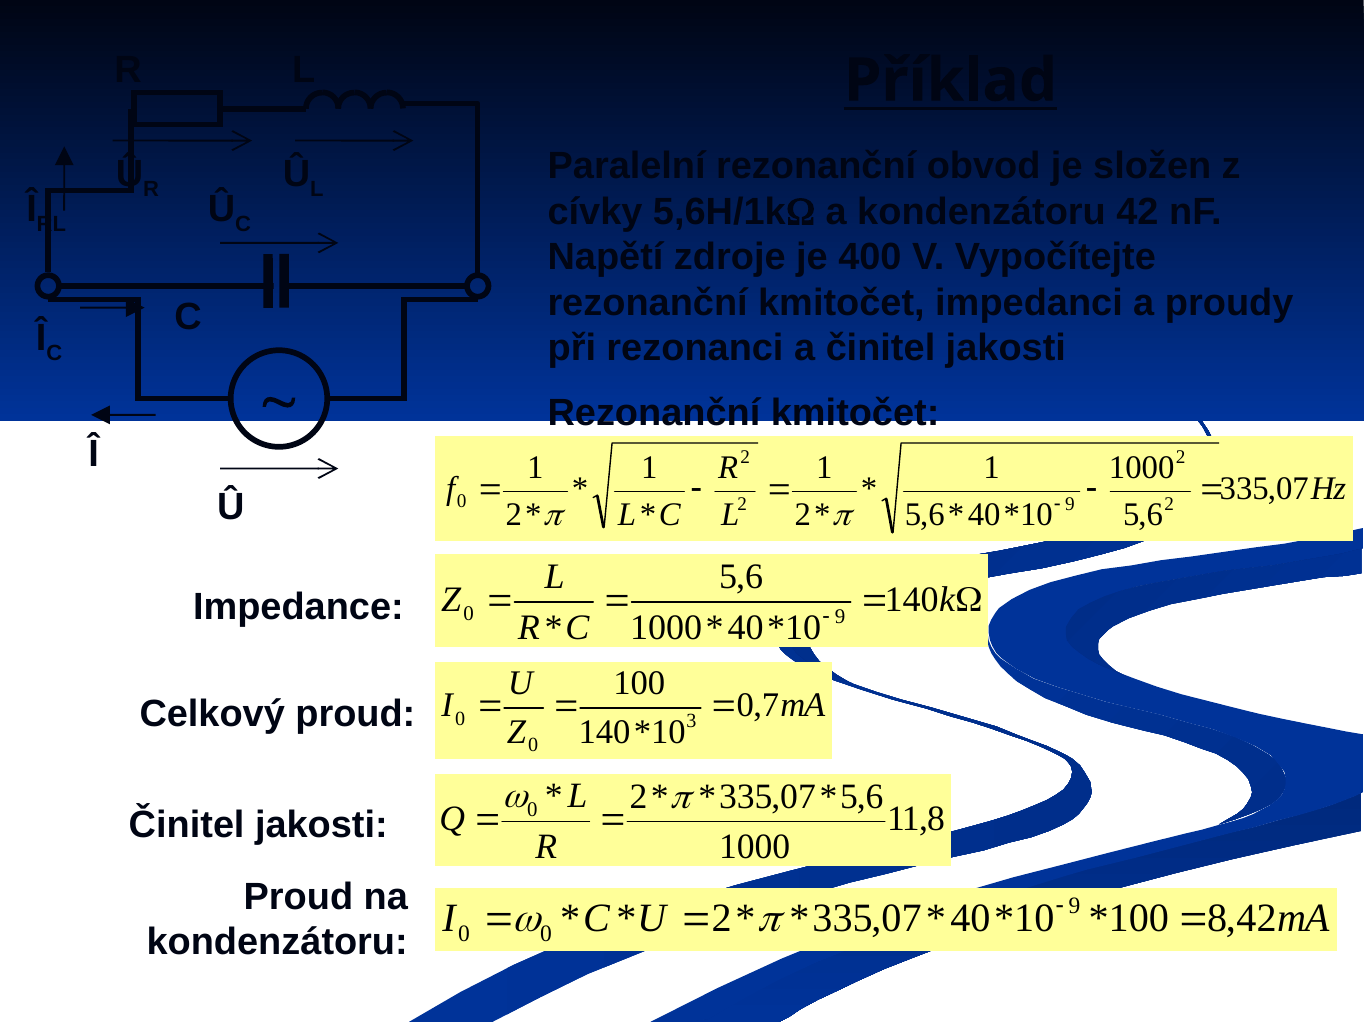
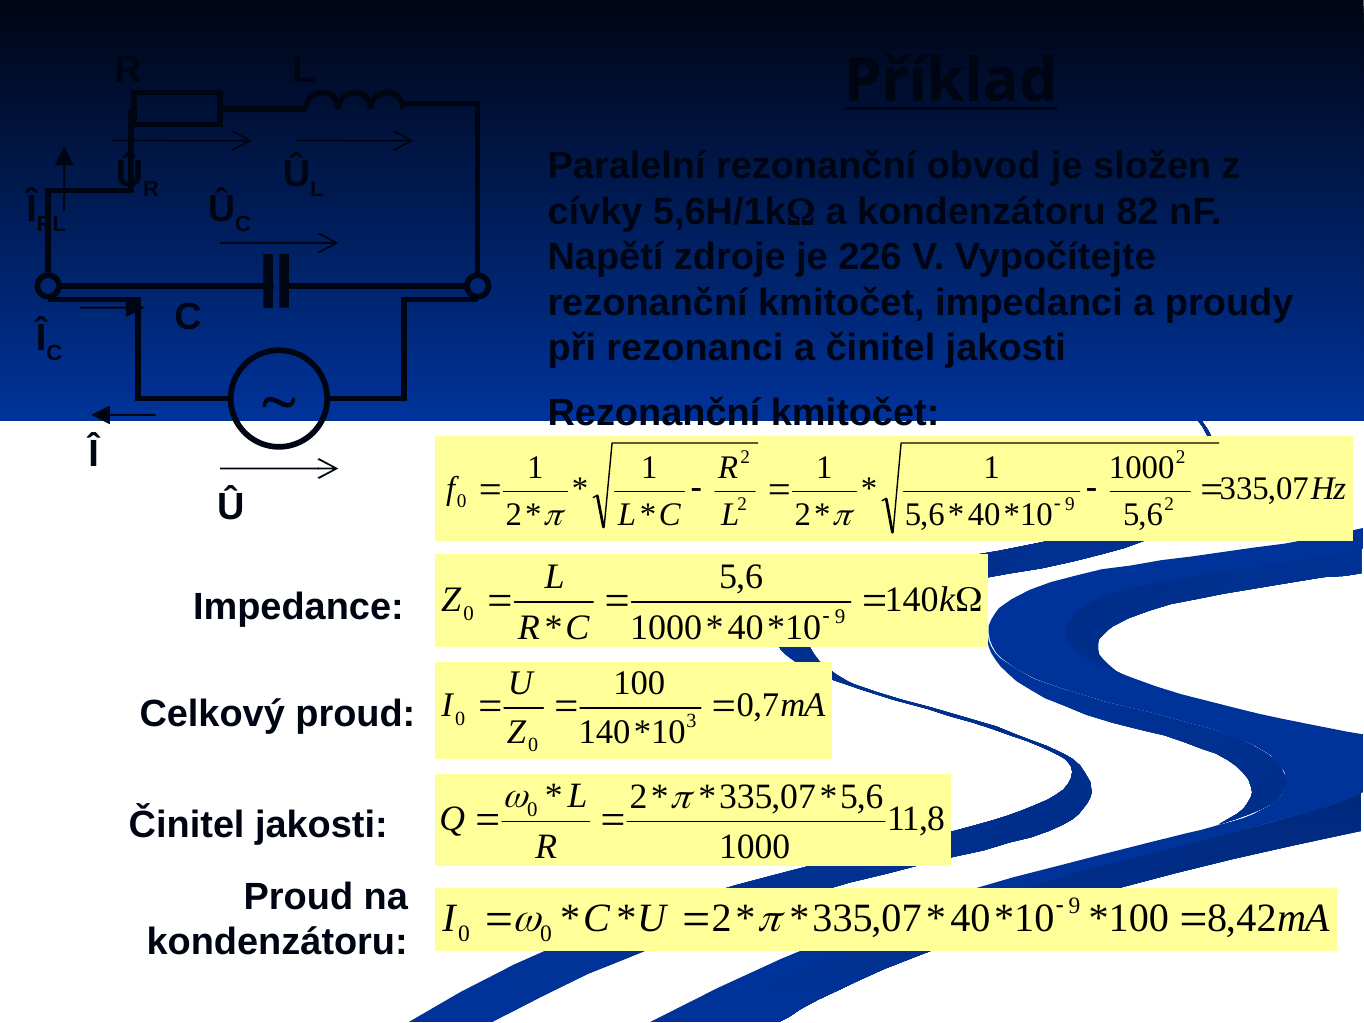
kondenzátoru 42: 42 -> 82
400: 400 -> 226
